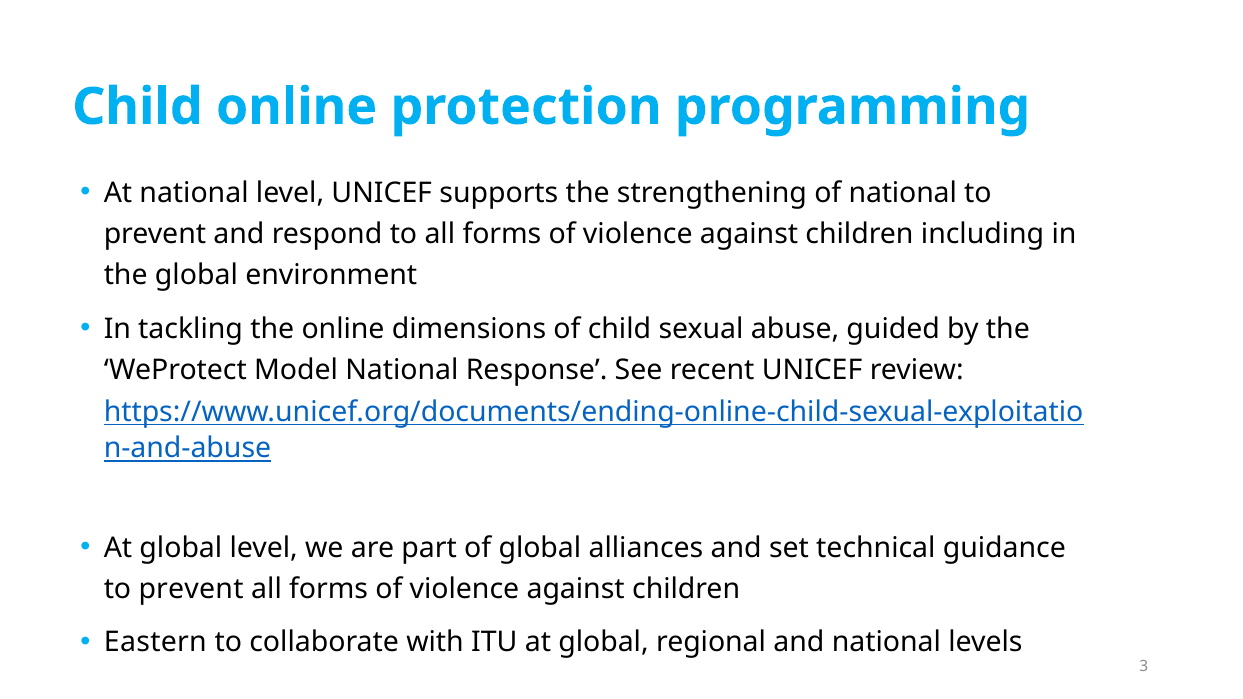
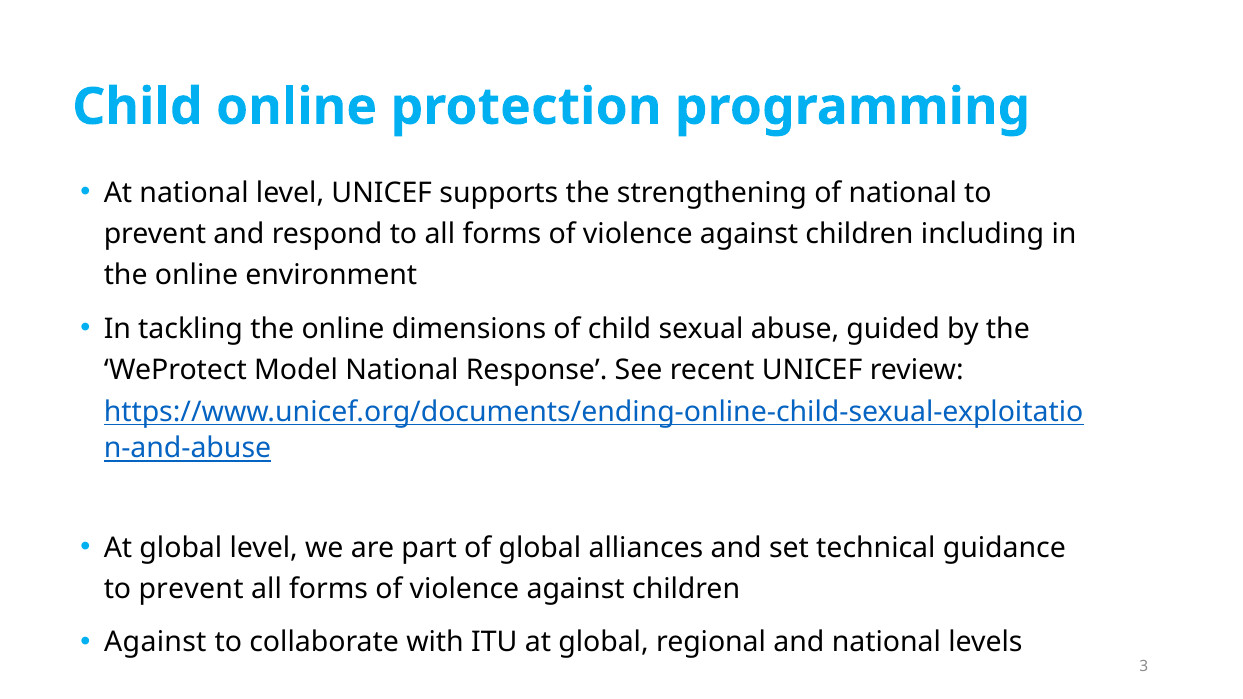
global at (196, 275): global -> online
Eastern at (155, 643): Eastern -> Against
